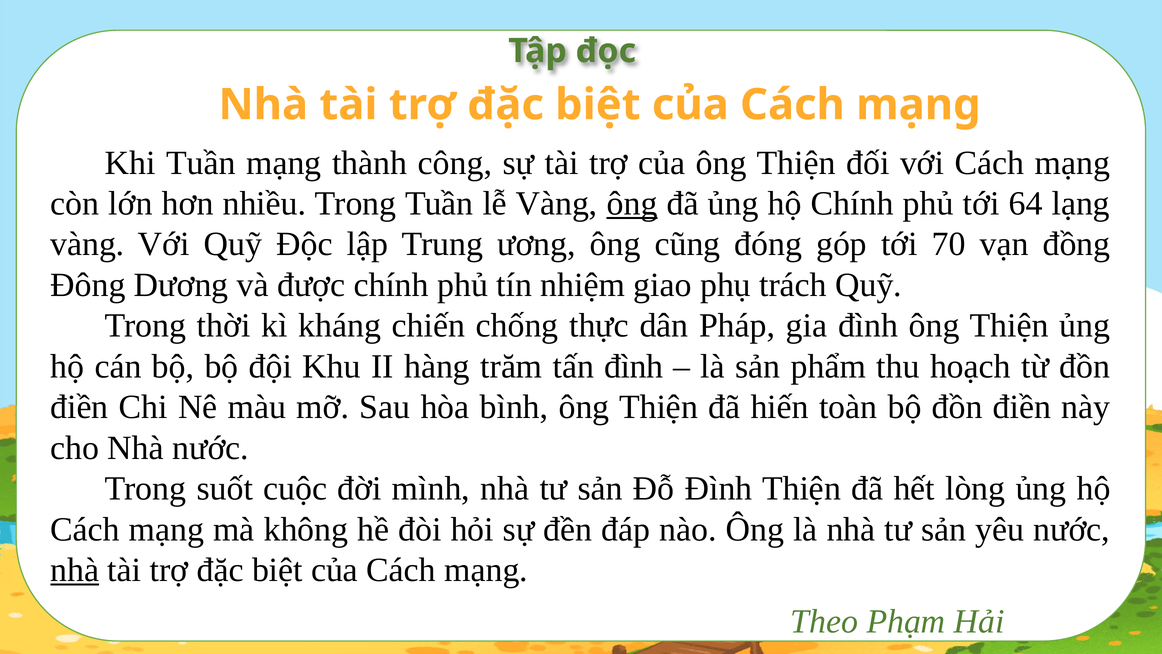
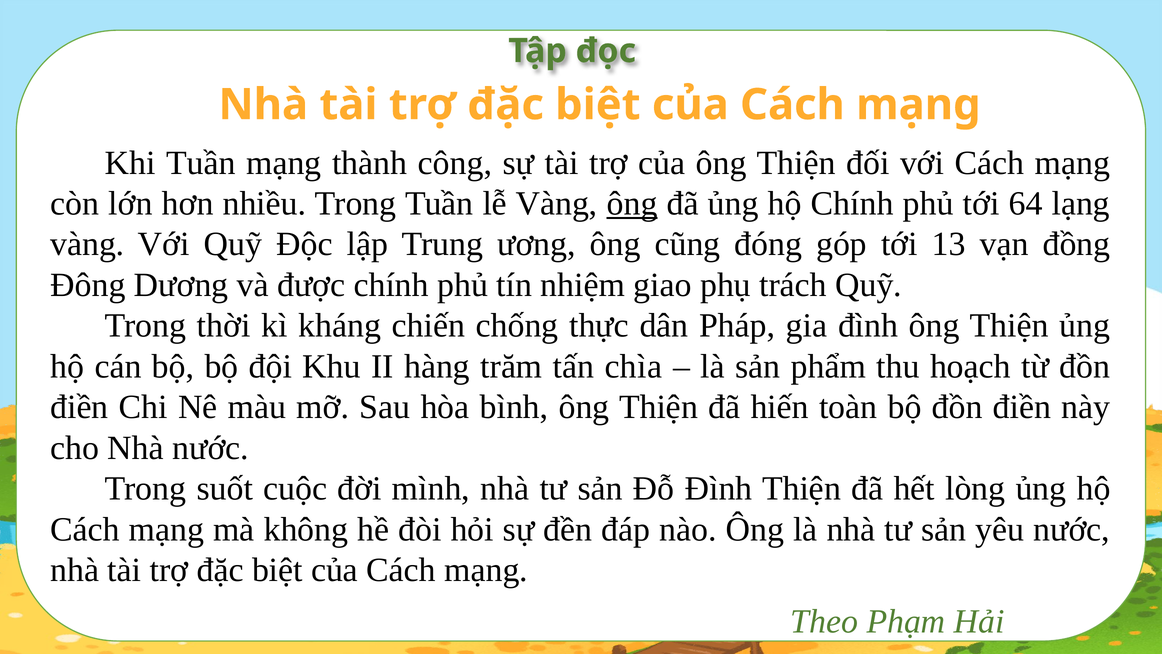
70: 70 -> 13
tấn đình: đình -> chìa
nhà at (75, 570) underline: present -> none
